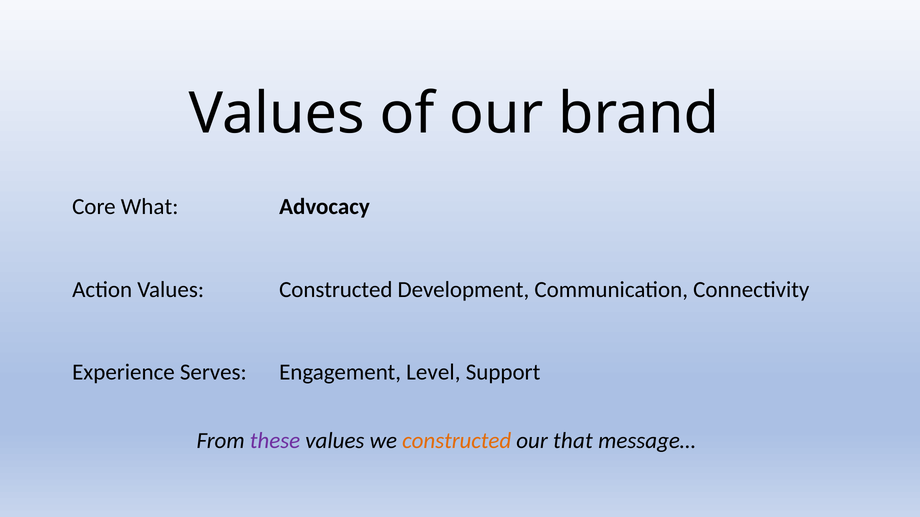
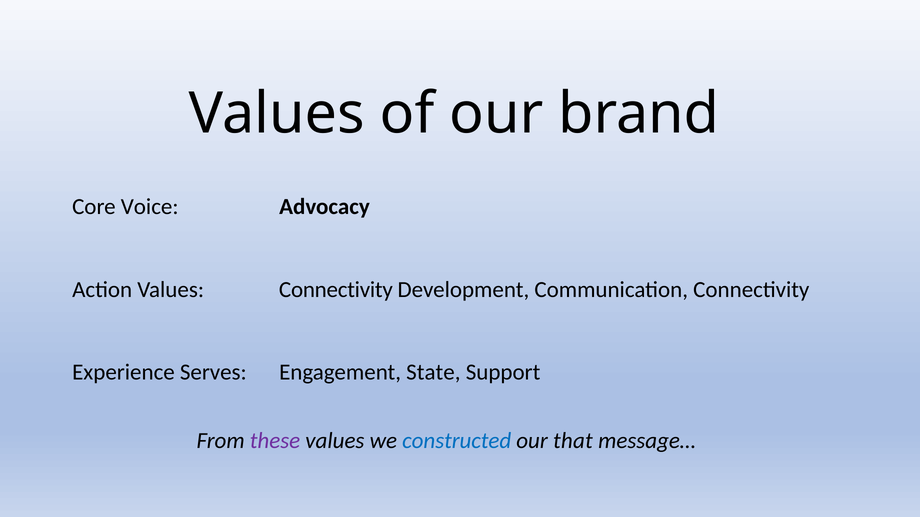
What: What -> Voice
Values Constructed: Constructed -> Connectivity
Level: Level -> State
constructed at (457, 441) colour: orange -> blue
